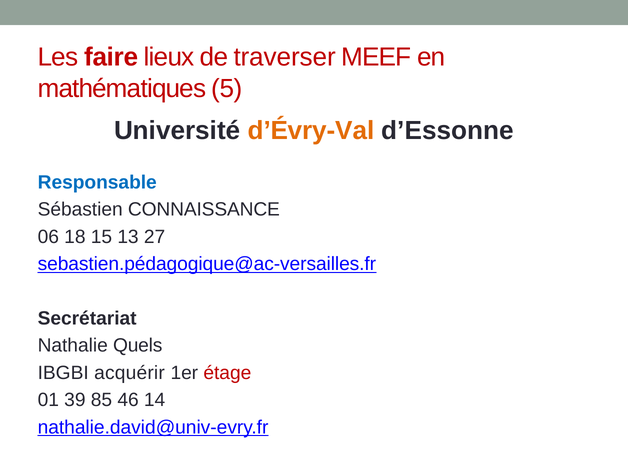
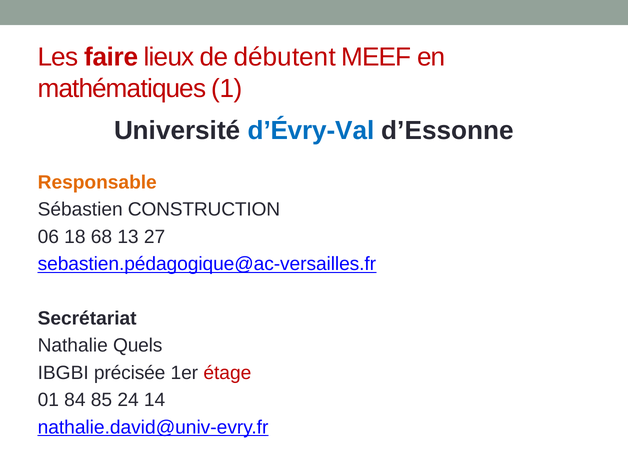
traverser: traverser -> débutent
5: 5 -> 1
d’Évry-Val colour: orange -> blue
Responsable colour: blue -> orange
CONNAISSANCE: CONNAISSANCE -> CONSTRUCTION
15: 15 -> 68
acquérir: acquérir -> précisée
39: 39 -> 84
46: 46 -> 24
